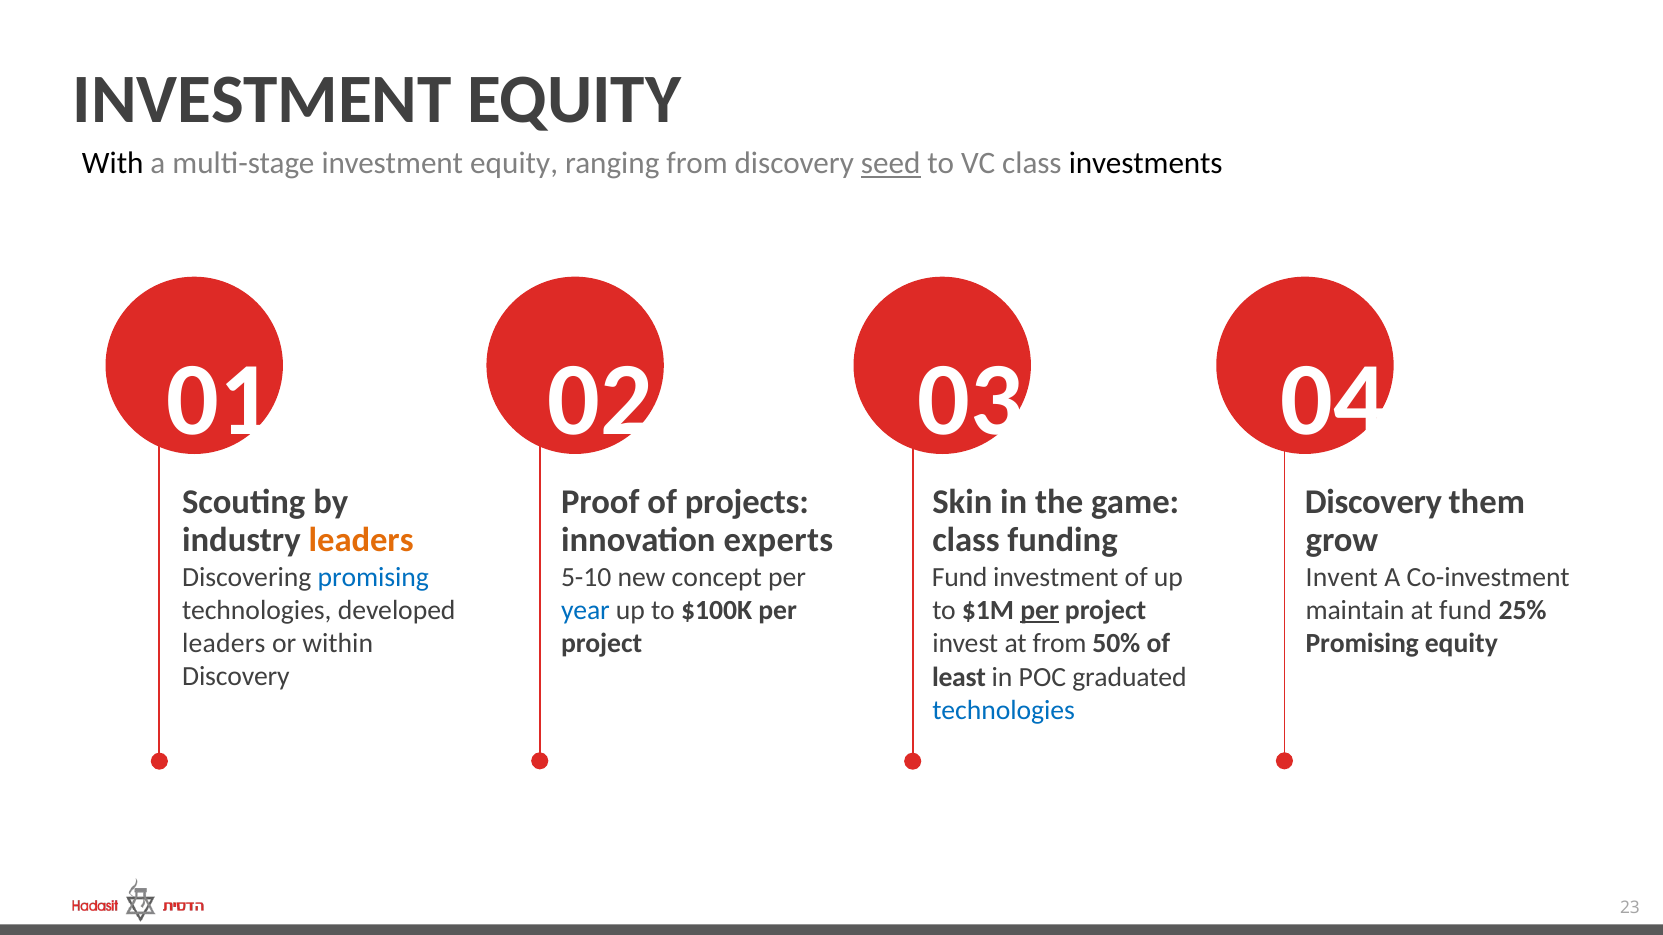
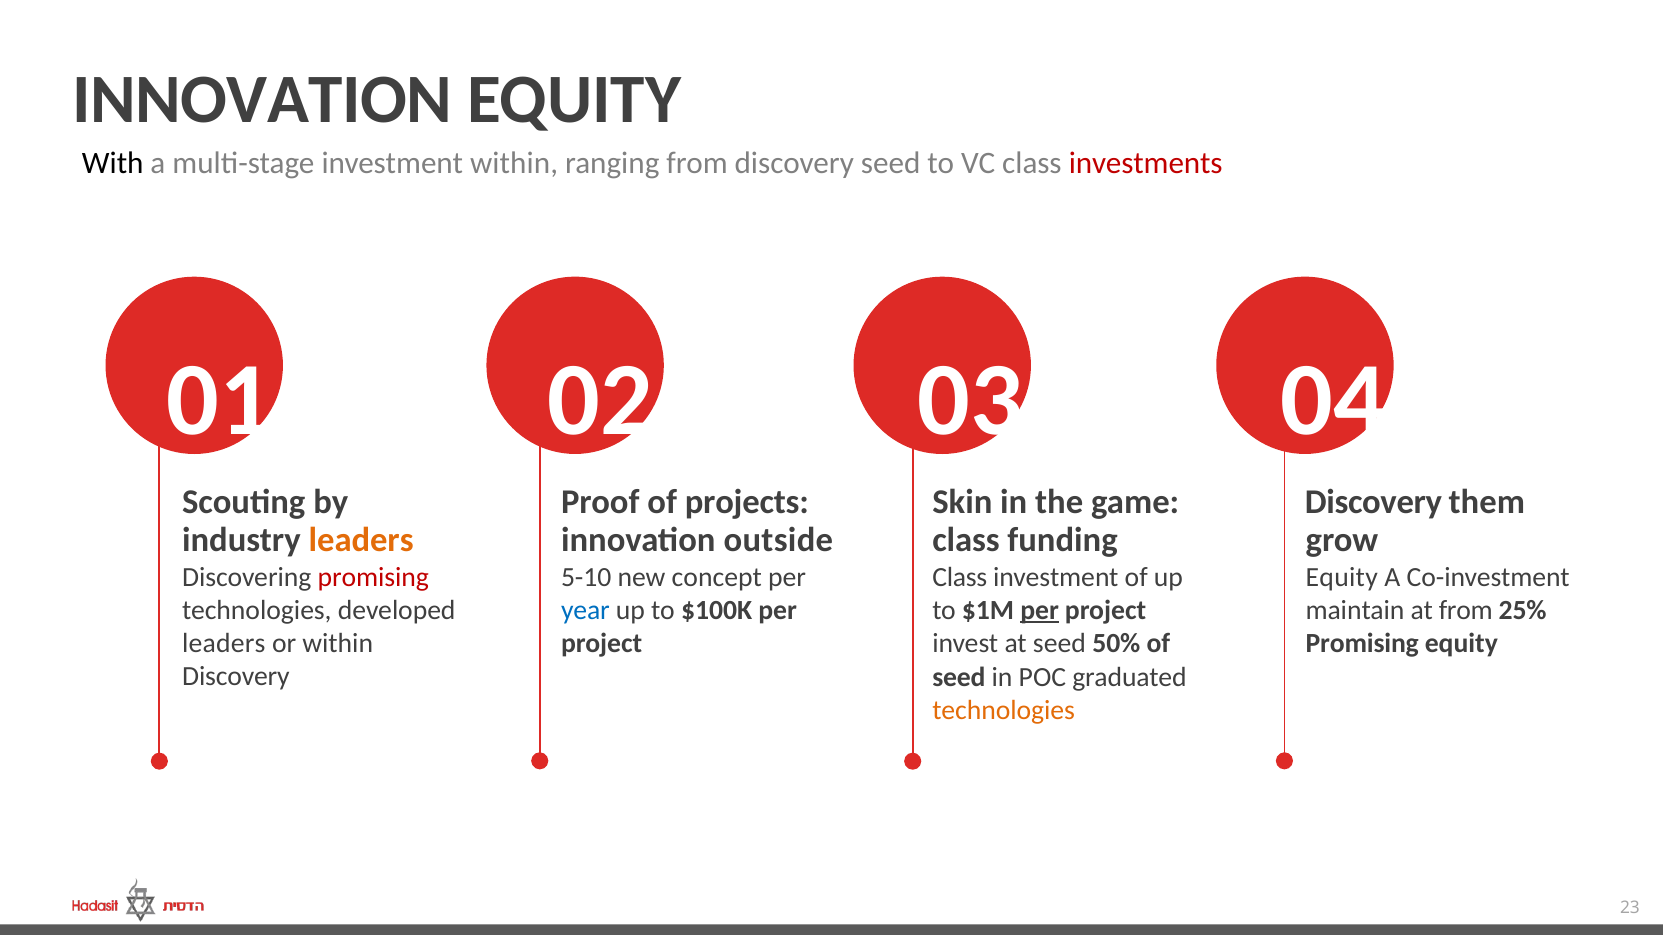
INVESTMENT at (262, 99): INVESTMENT -> INNOVATION
multi-stage investment equity: equity -> within
seed at (891, 163) underline: present -> none
investments colour: black -> red
experts: experts -> outside
promising at (373, 577) colour: blue -> red
Fund at (960, 577): Fund -> Class
Invent at (1342, 577): Invent -> Equity
at fund: fund -> from
at from: from -> seed
least at (959, 677): least -> seed
technologies at (1004, 710) colour: blue -> orange
